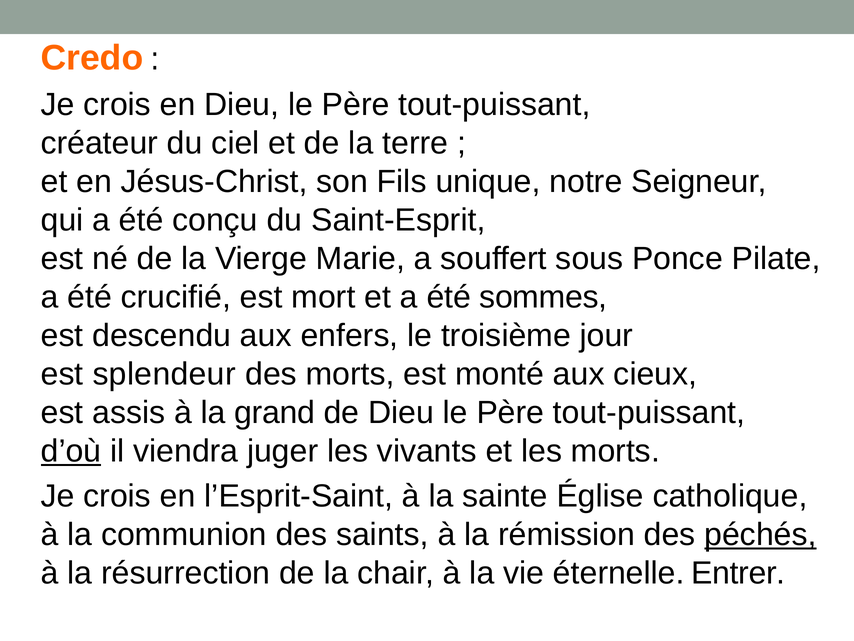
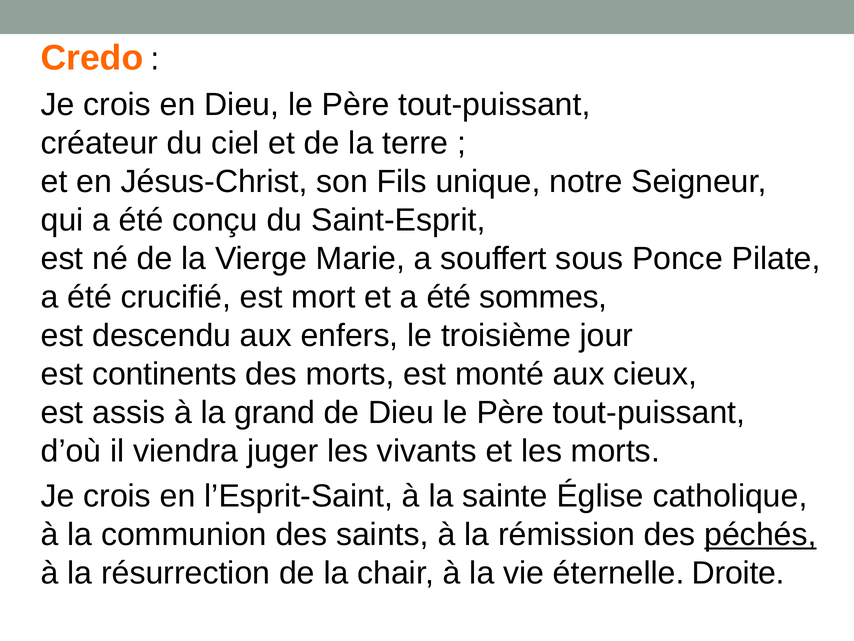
splendeur: splendeur -> continents
d’où underline: present -> none
Entrer: Entrer -> Droite
